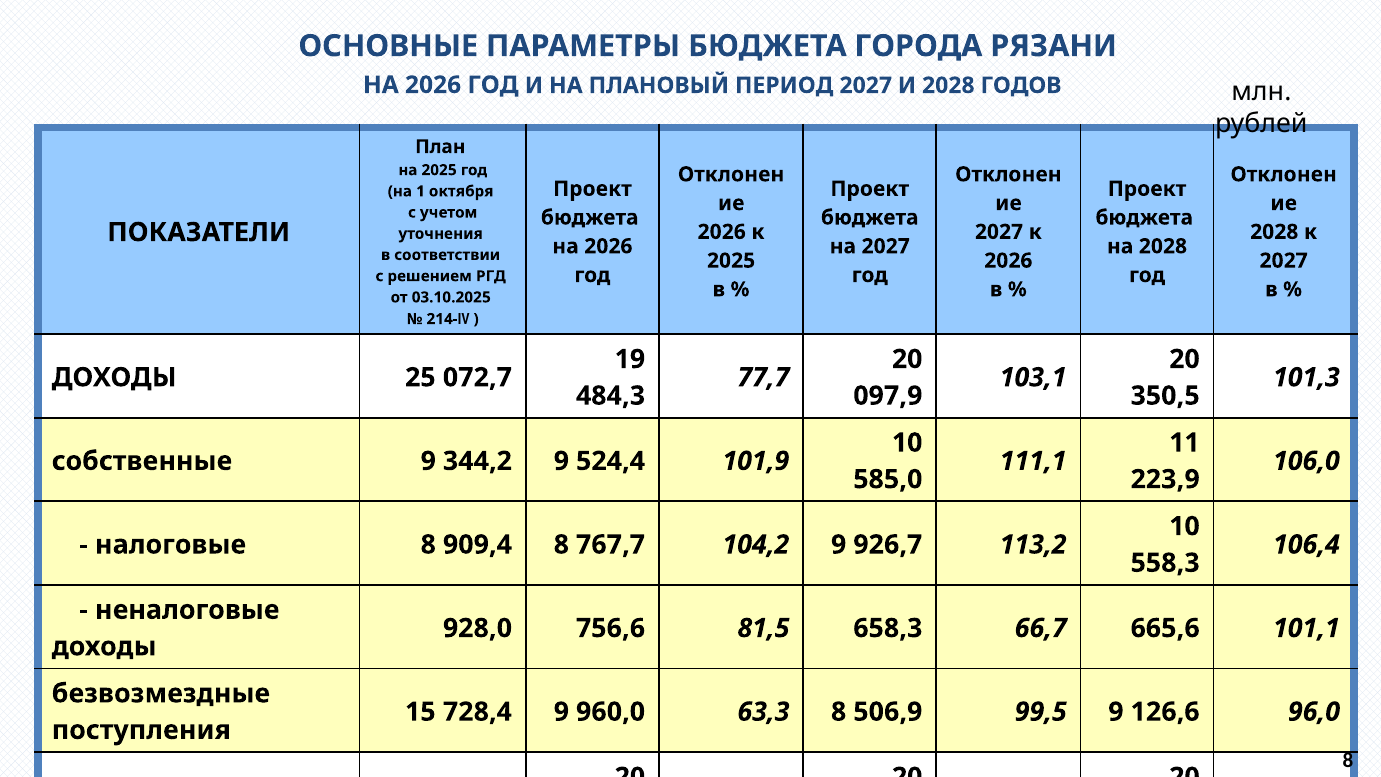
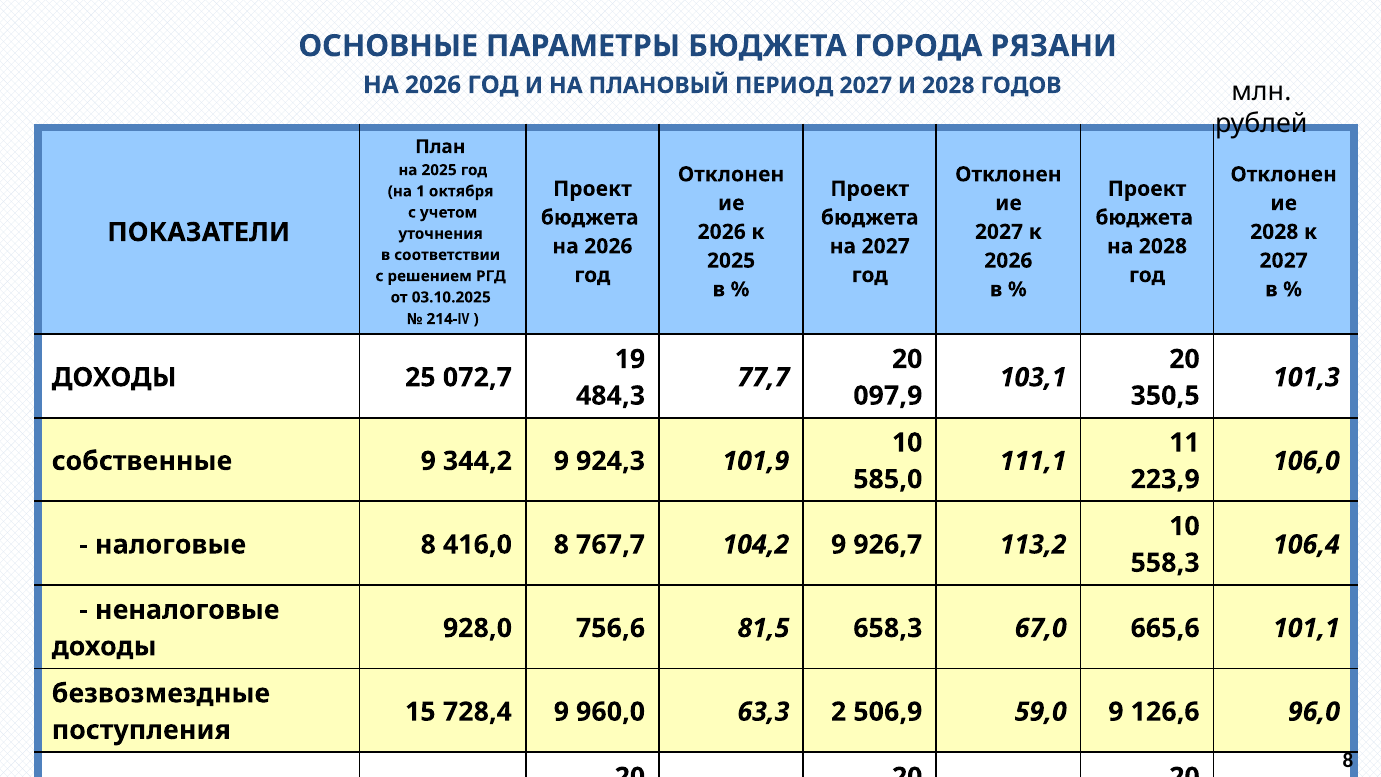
524,4: 524,4 -> 924,3
909,4: 909,4 -> 416,0
66,7: 66,7 -> 67,0
63,3 8: 8 -> 2
99,5: 99,5 -> 59,0
